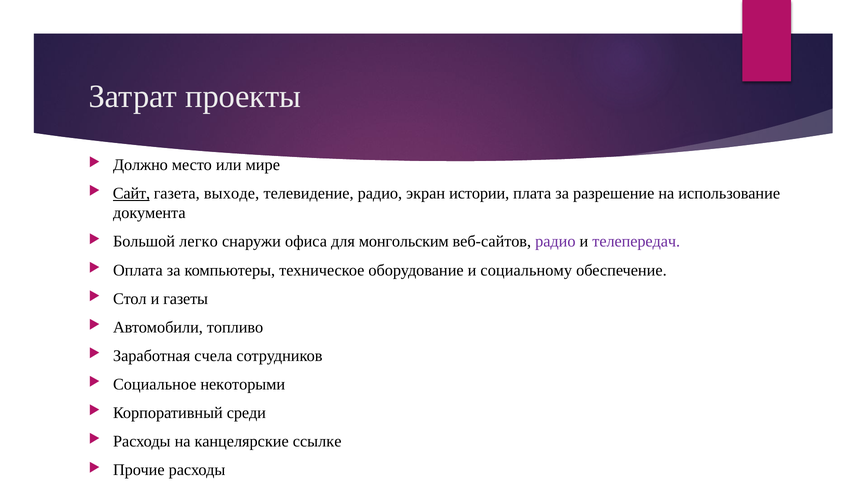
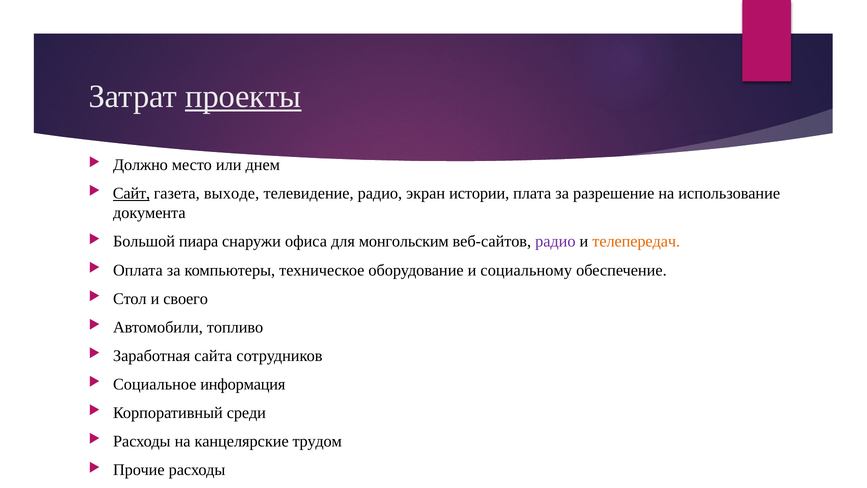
проекты underline: none -> present
мире: мире -> днем
легко: легко -> пиара
телепередач colour: purple -> orange
газеты: газеты -> своего
счела: счела -> сайта
некоторыми: некоторыми -> информация
ссылке: ссылке -> трудом
